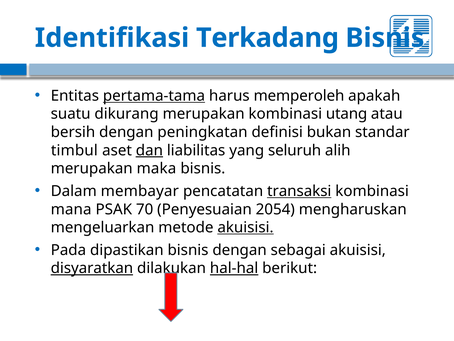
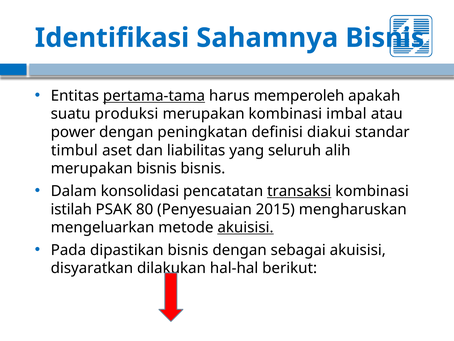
Terkadang: Terkadang -> Sahamnya
dikurang: dikurang -> produksi
utang: utang -> imbal
bersih: bersih -> power
bukan: bukan -> diakui
dan underline: present -> none
merupakan maka: maka -> bisnis
membayar: membayar -> konsolidasi
mana: mana -> istilah
70: 70 -> 80
2054: 2054 -> 2015
disyaratkan underline: present -> none
hal-hal underline: present -> none
